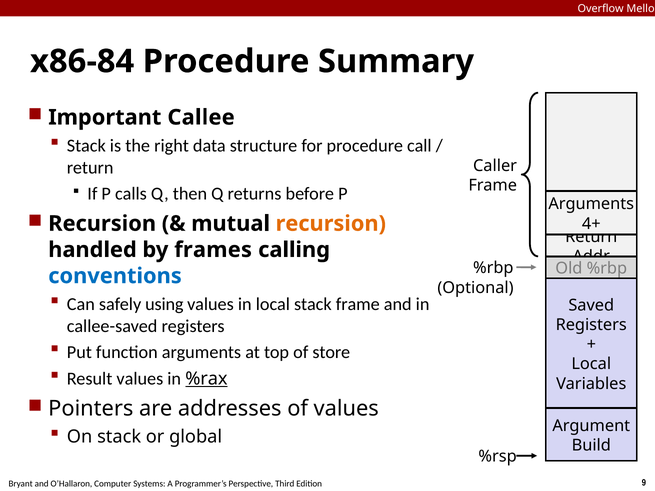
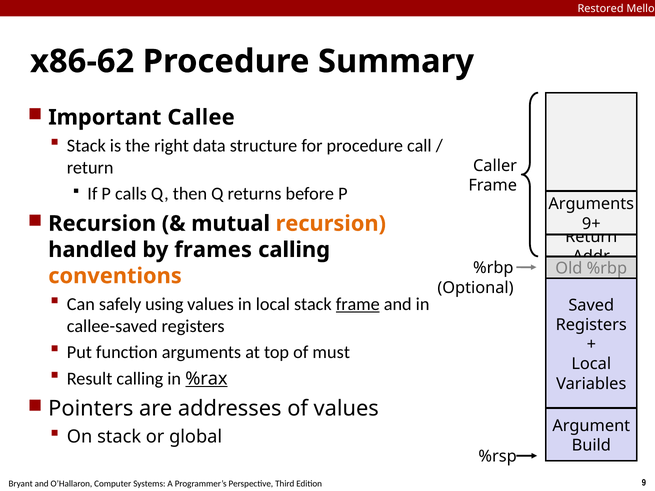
Overflow: Overflow -> Restored
x86-84: x86-84 -> x86-62
4+: 4+ -> 9+
conventions colour: blue -> orange
frame at (358, 304) underline: none -> present
store: store -> must
Result values: values -> calling
